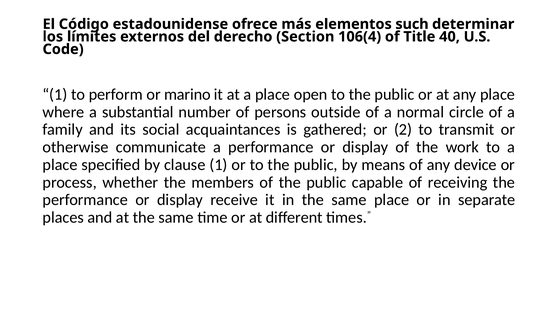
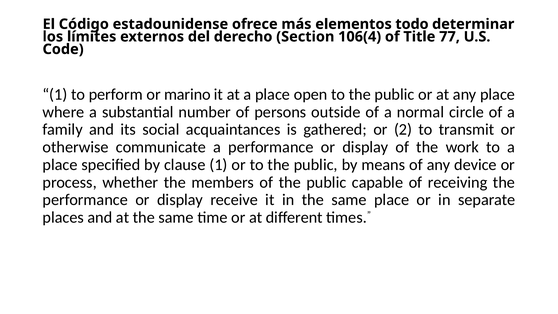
such: such -> todo
40: 40 -> 77
